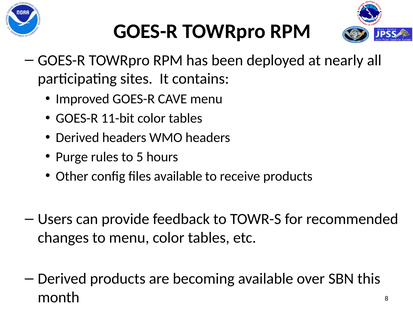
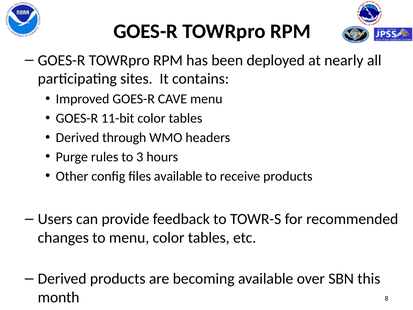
Derived headers: headers -> through
5: 5 -> 3
